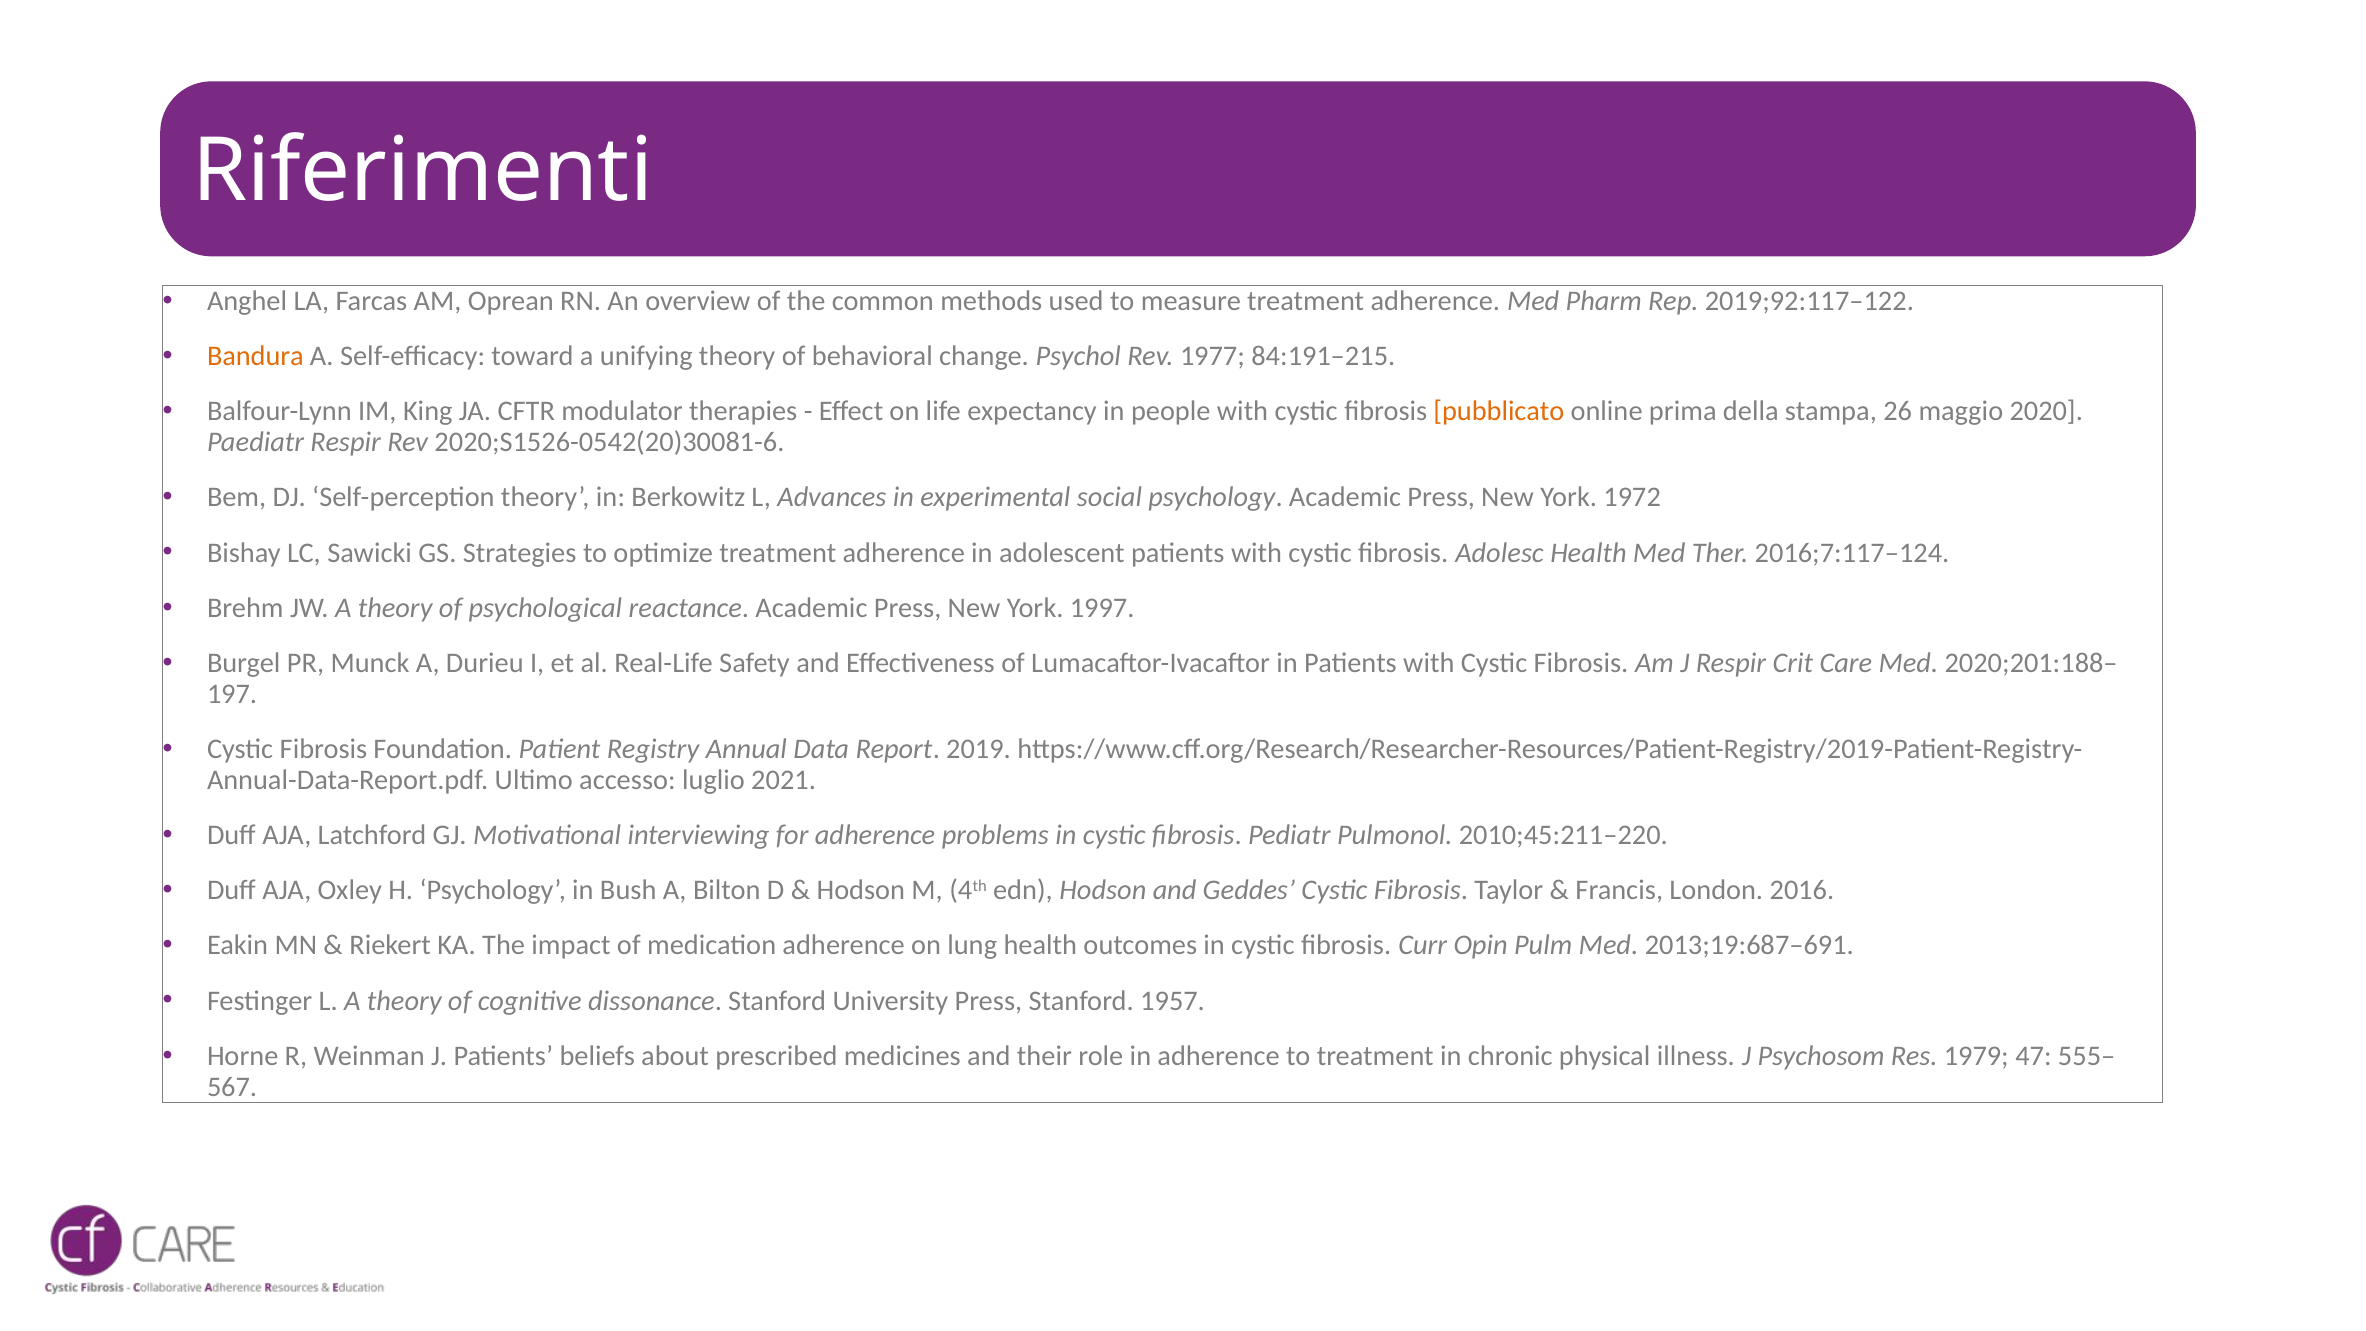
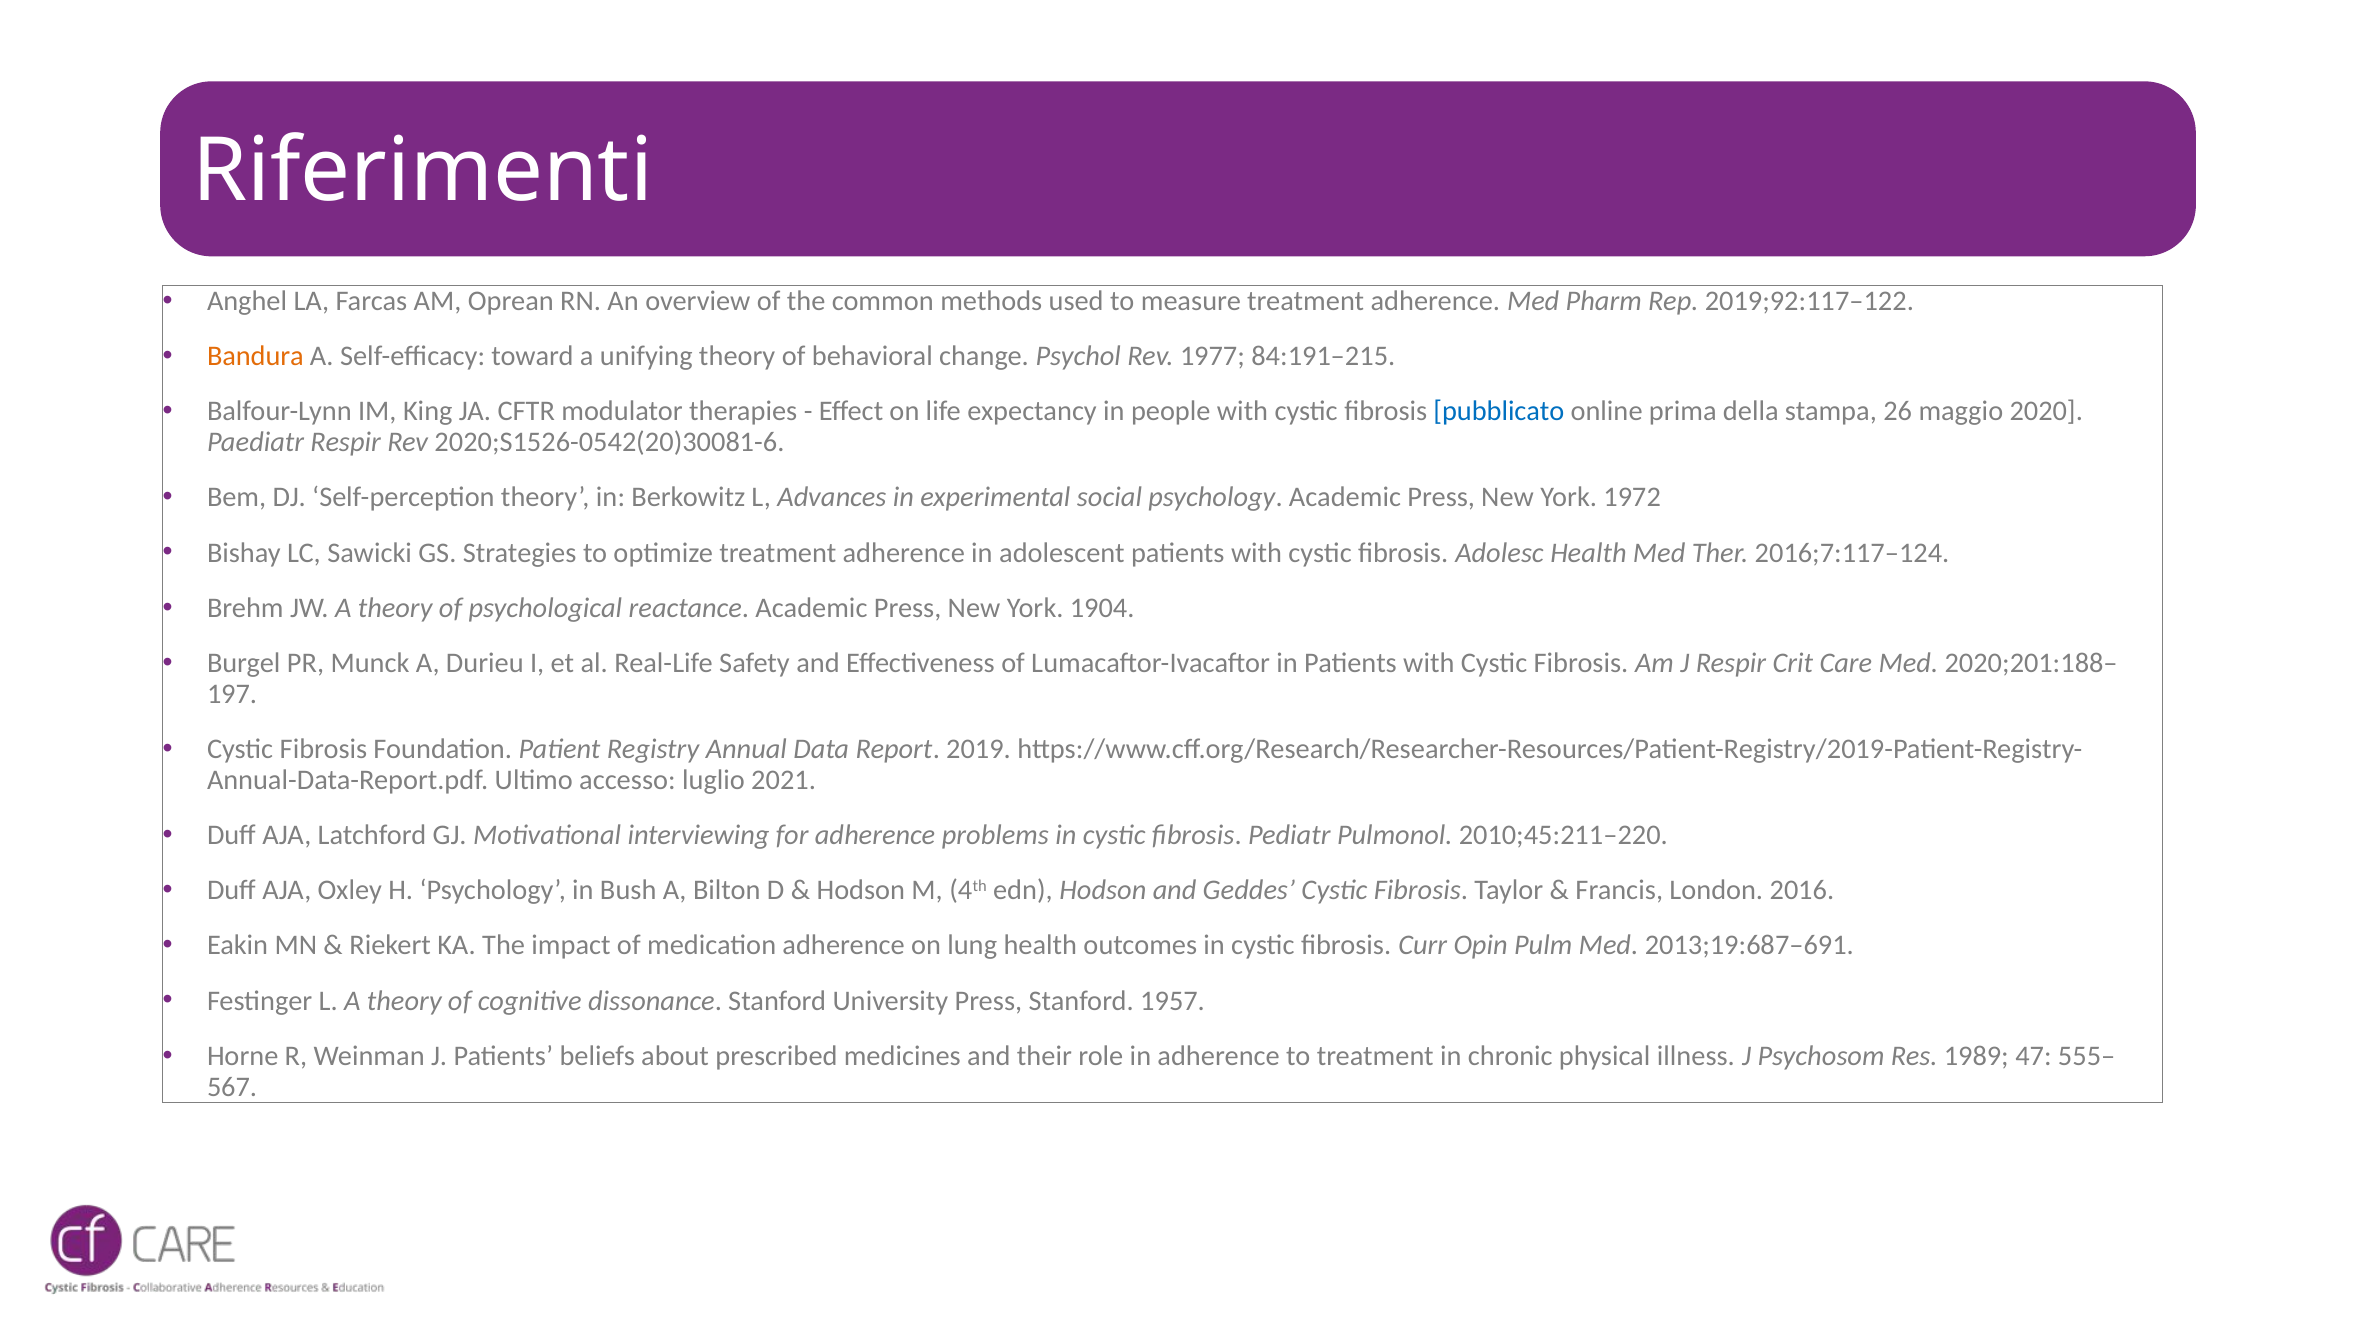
pubblicato colour: orange -> blue
1997: 1997 -> 1904
1979: 1979 -> 1989
